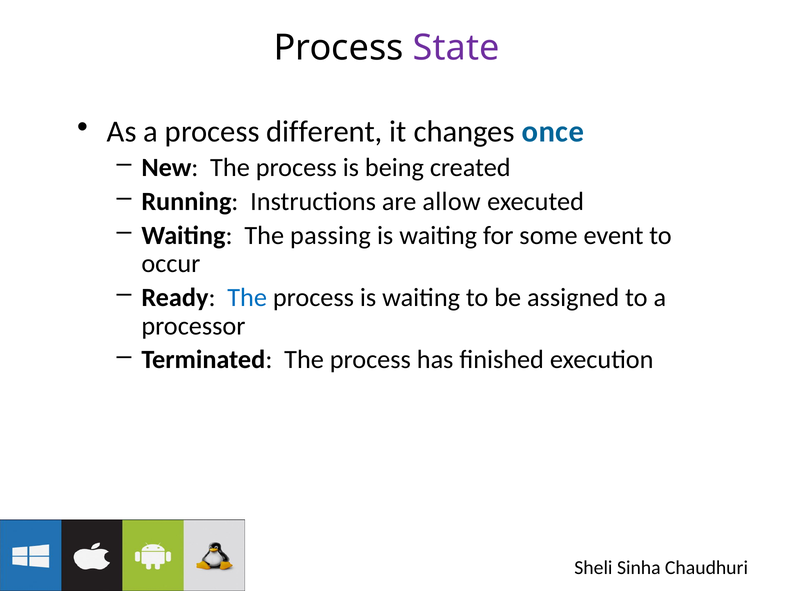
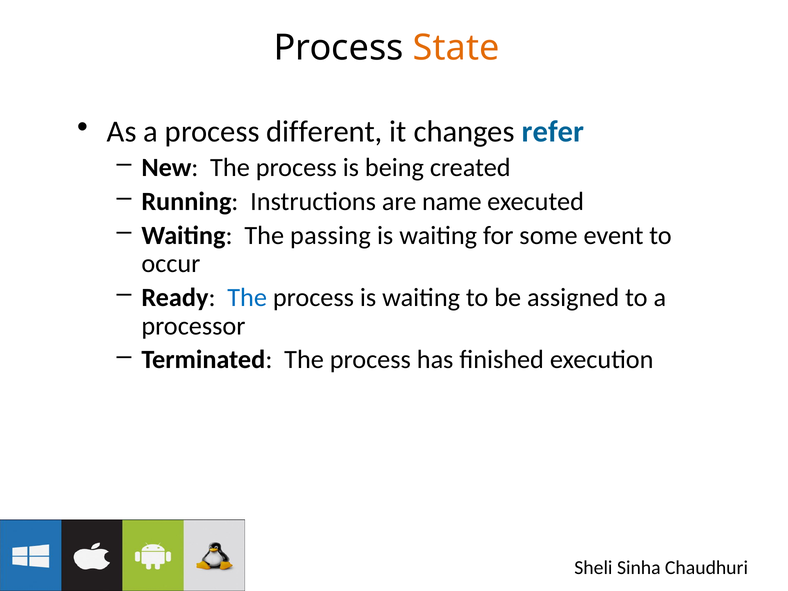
State colour: purple -> orange
once: once -> refer
allow: allow -> name
